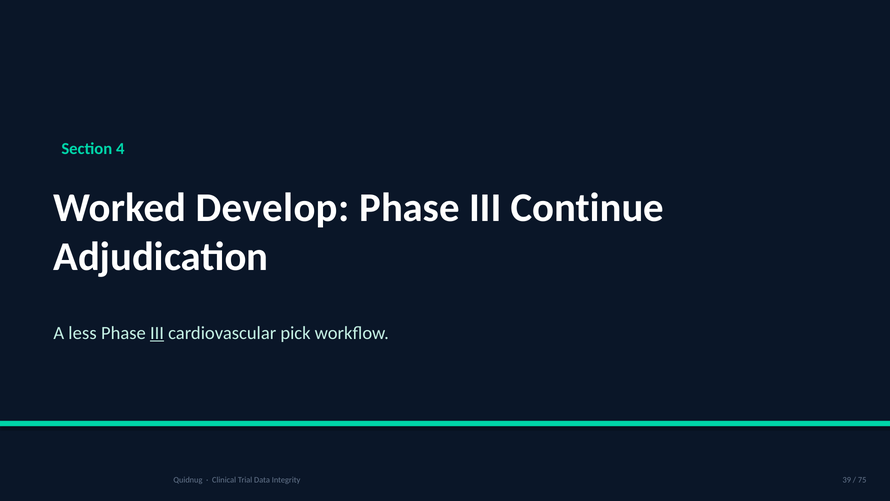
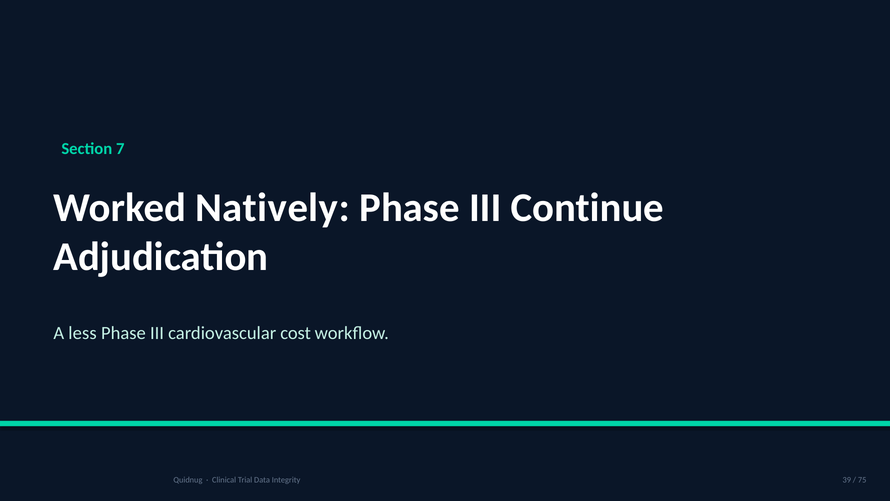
4: 4 -> 7
Develop: Develop -> Natively
III at (157, 333) underline: present -> none
pick: pick -> cost
